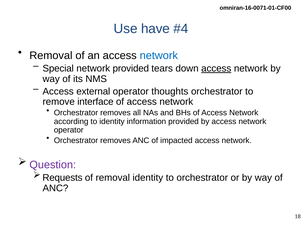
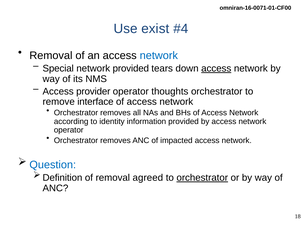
have: have -> exist
external: external -> provider
Question colour: purple -> blue
Requests: Requests -> Definition
removal identity: identity -> agreed
orchestrator at (202, 178) underline: none -> present
